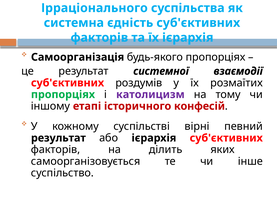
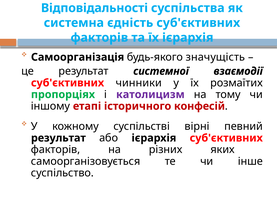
Ірраціонального: Ірраціонального -> Відповідальності
будь-якого пропорціях: пропорціях -> значущість
роздумів: роздумів -> чинники
ділить: ділить -> різних
